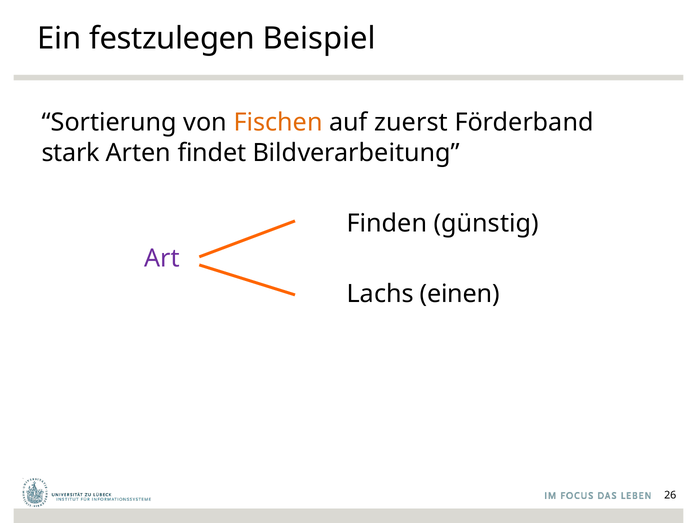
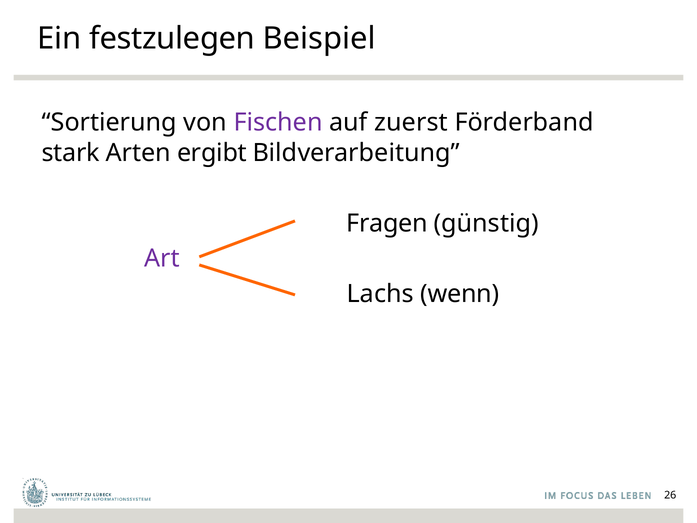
Fischen colour: orange -> purple
findet: findet -> ergibt
Finden: Finden -> Fragen
einen: einen -> wenn
